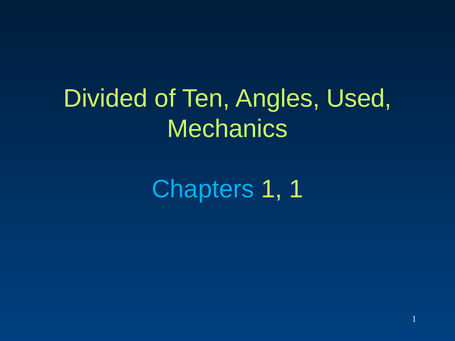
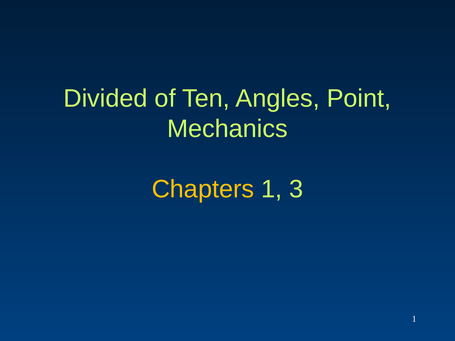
Used: Used -> Point
Chapters colour: light blue -> yellow
1 1: 1 -> 3
